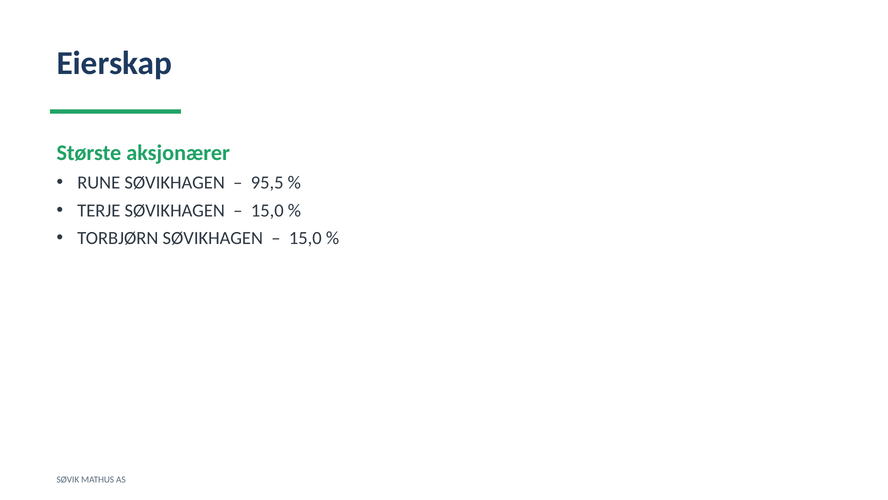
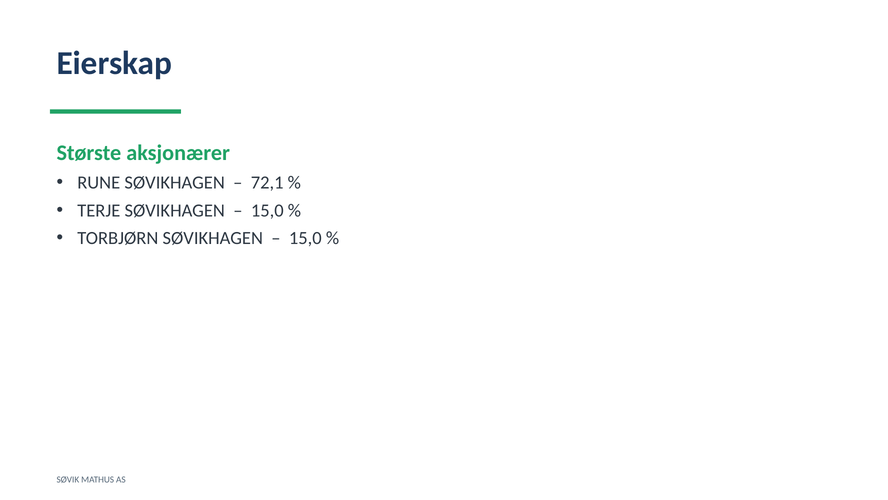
95,5: 95,5 -> 72,1
